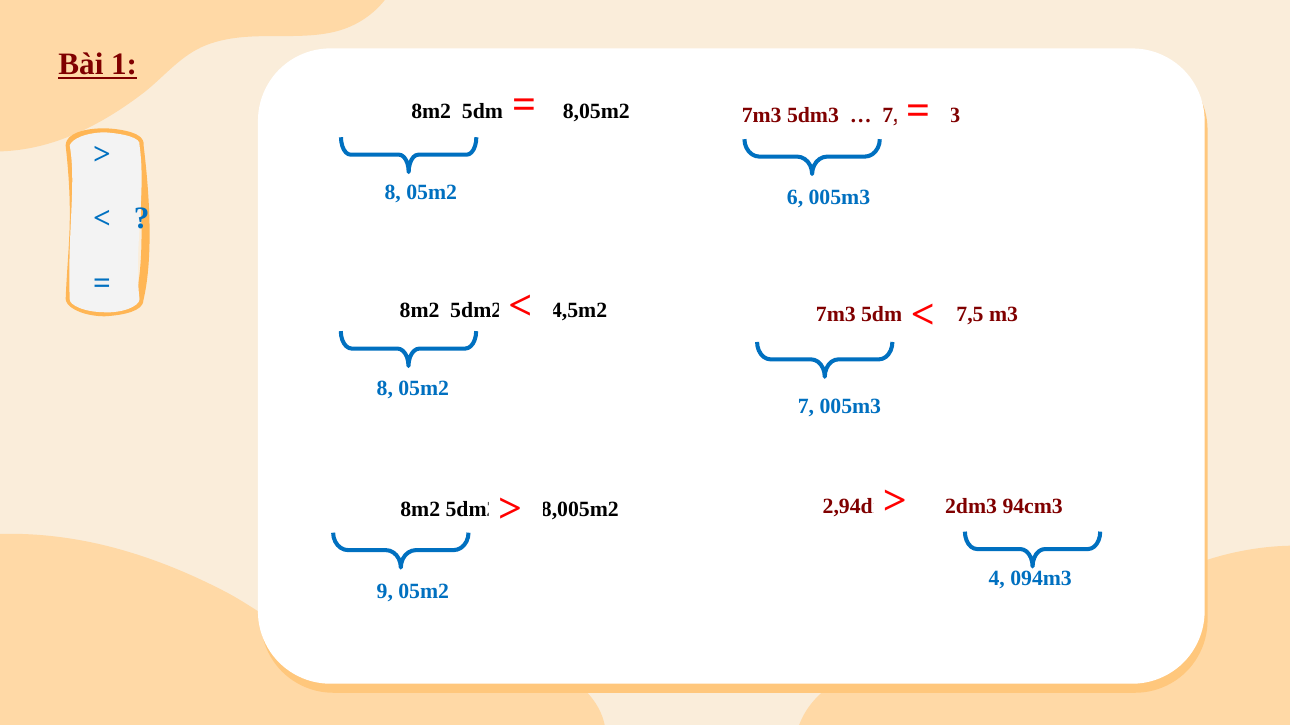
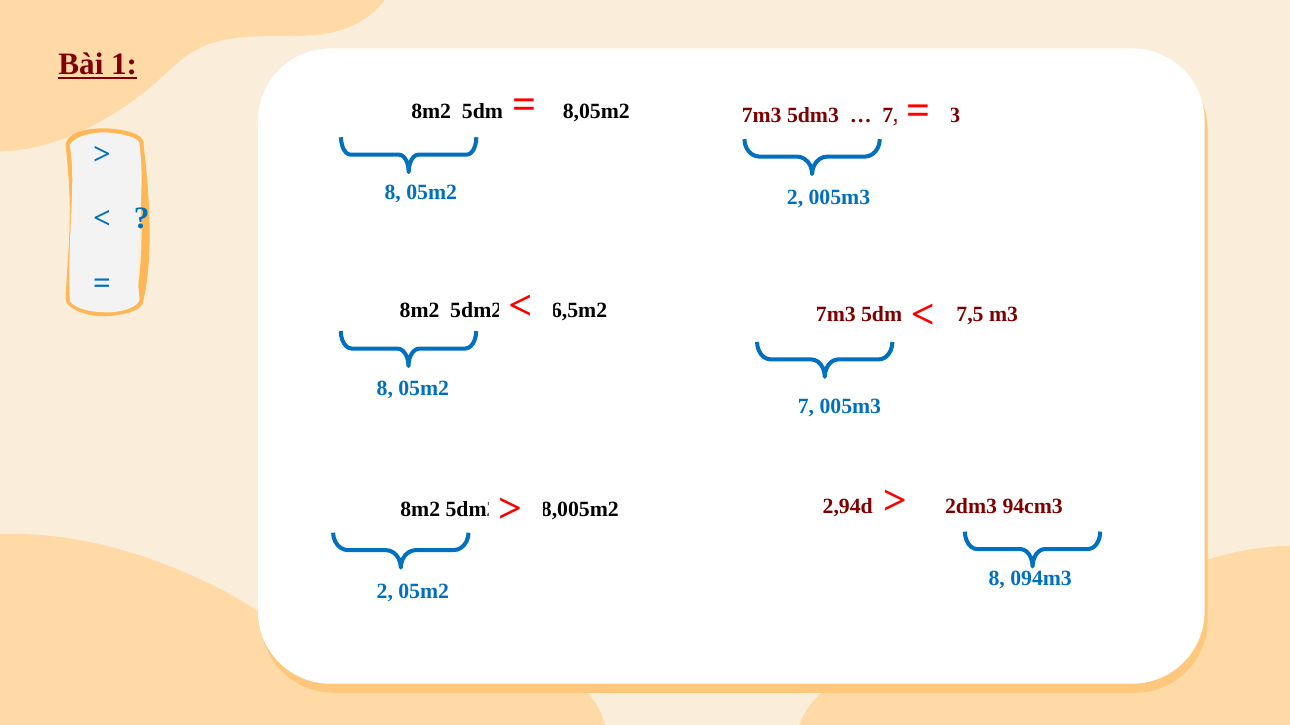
6 at (795, 198): 6 -> 2
4,5m2: 4,5m2 -> 6,5m2
4 at (997, 579): 4 -> 8
9 at (385, 592): 9 -> 2
